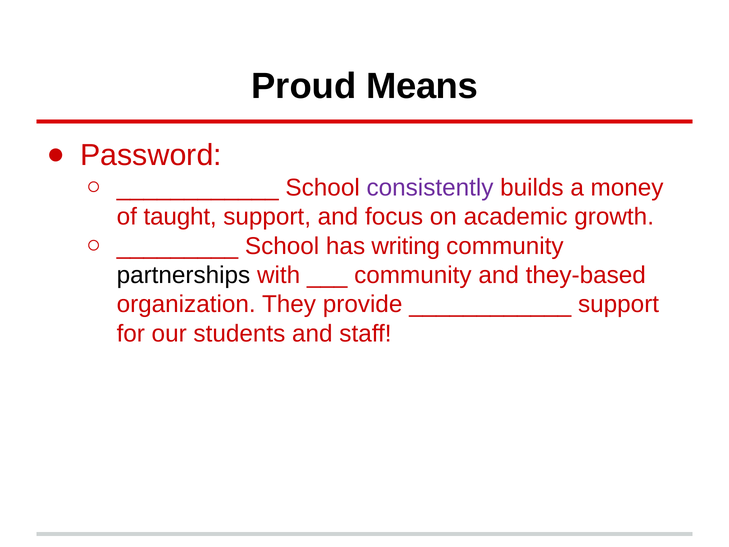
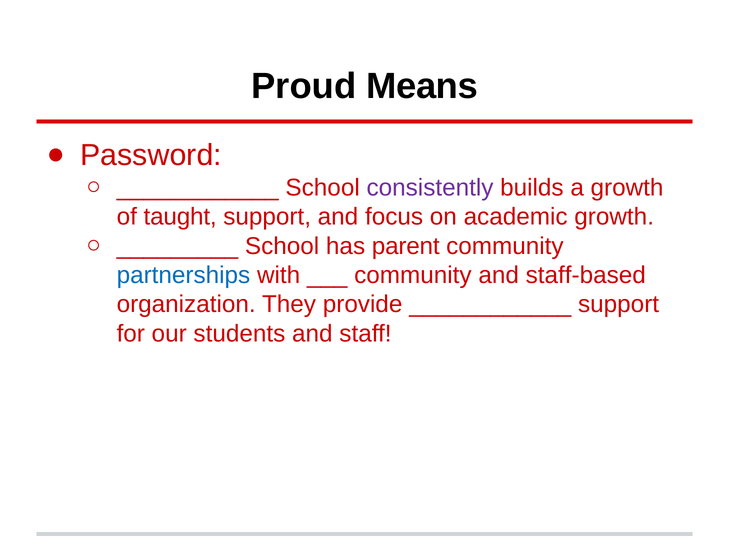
a money: money -> growth
writing: writing -> parent
partnerships colour: black -> blue
they-based: they-based -> staff-based
